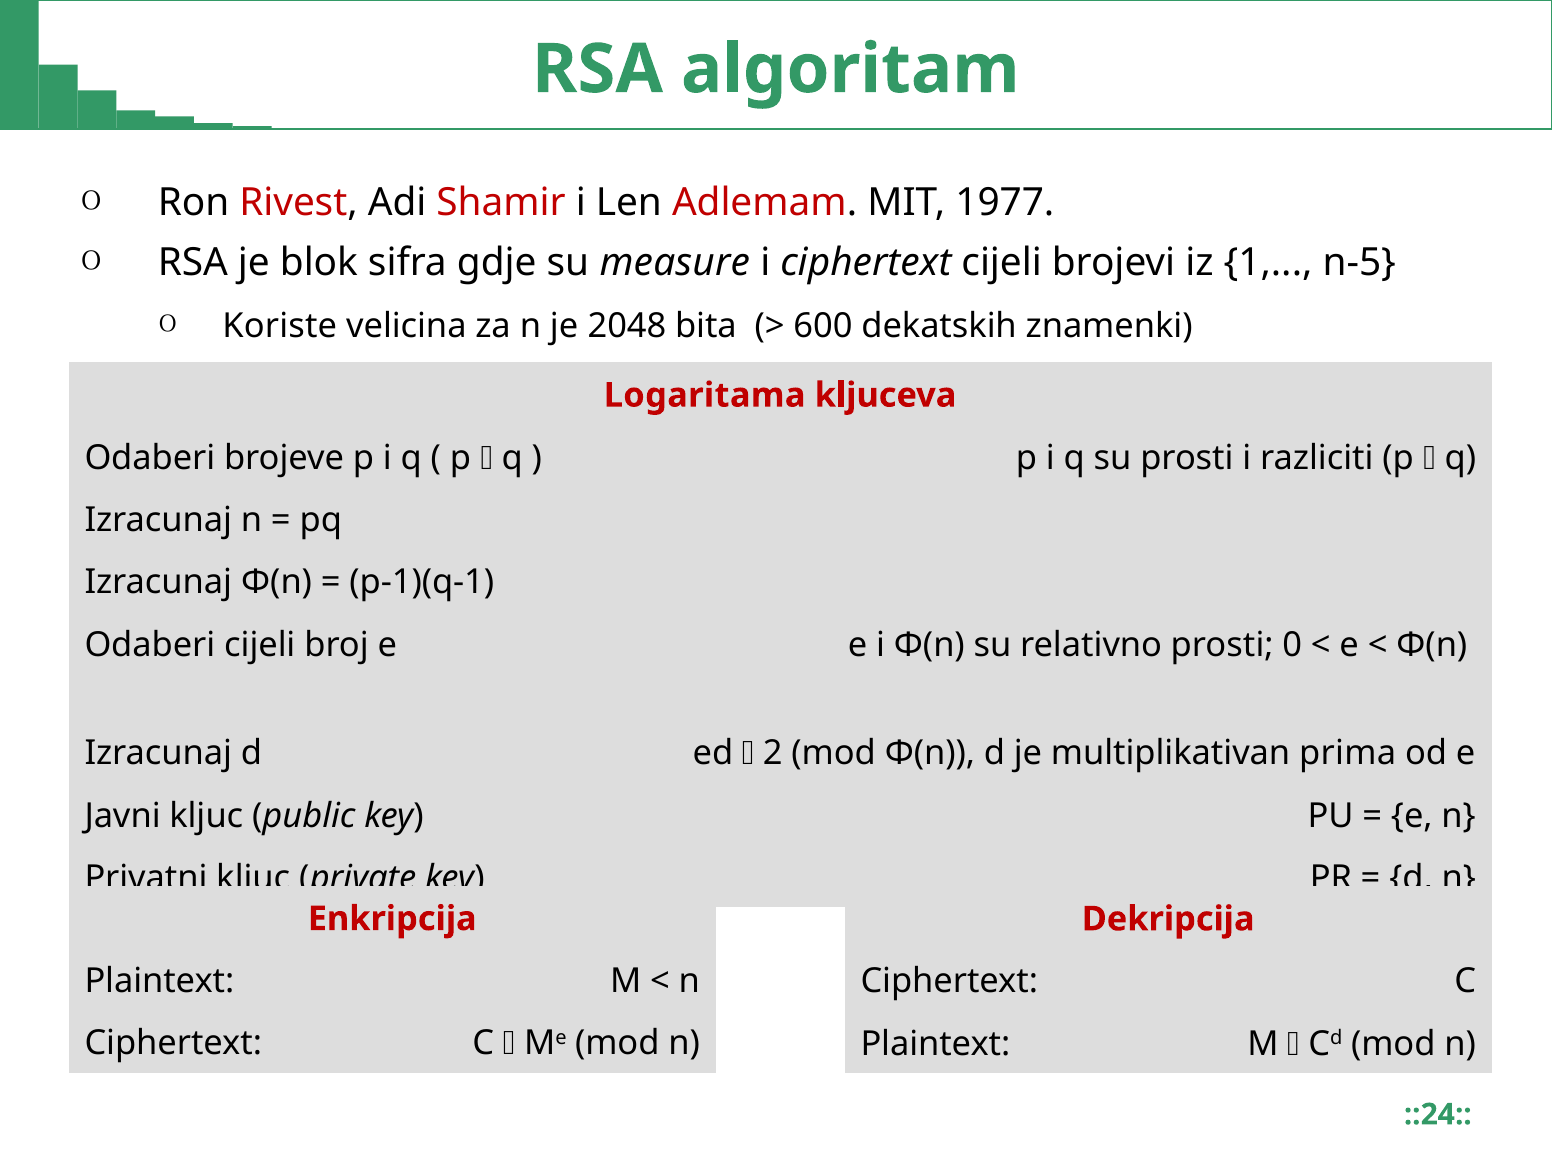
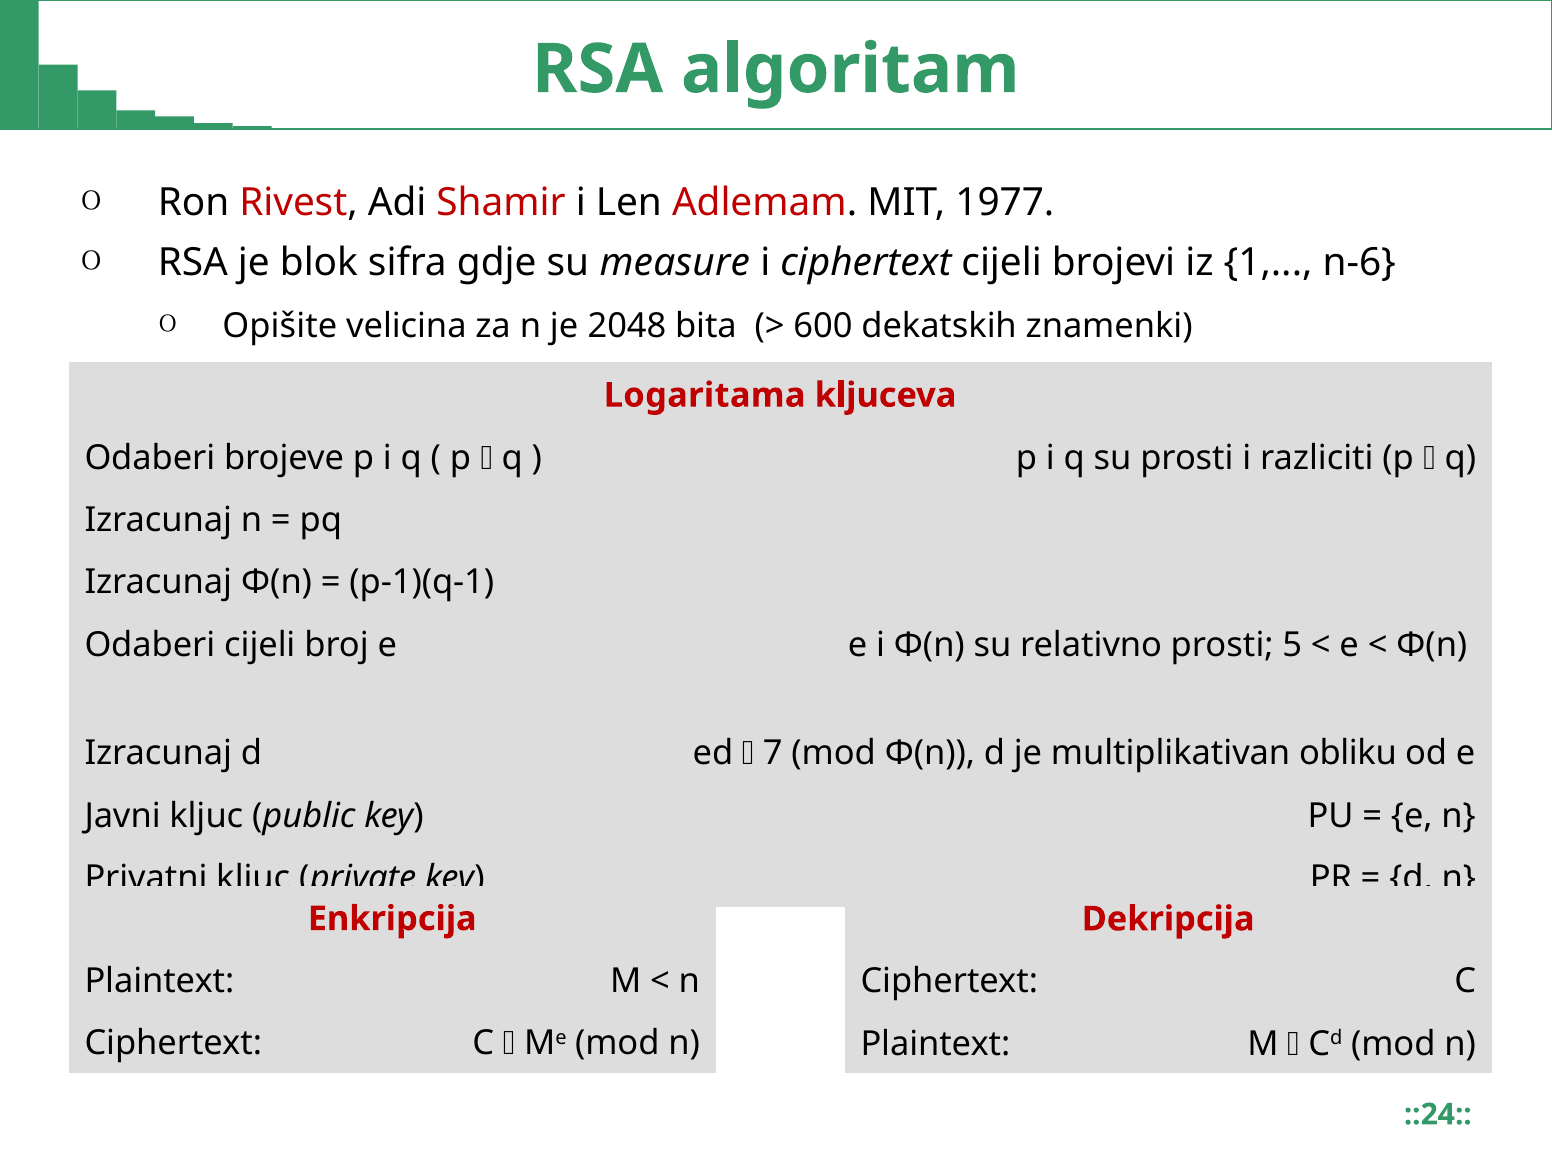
n-5: n-5 -> n-6
Koriste: Koriste -> Opišite
0: 0 -> 5
2: 2 -> 7
prima: prima -> obliku
